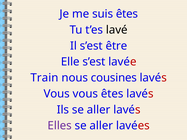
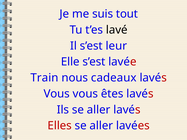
suis êtes: êtes -> tout
être: être -> leur
cousines: cousines -> cadeaux
Elles colour: purple -> red
